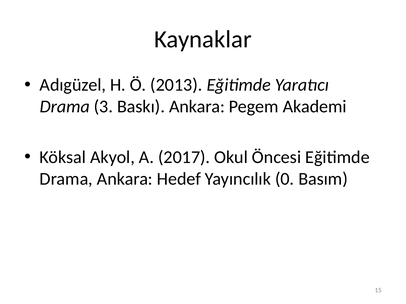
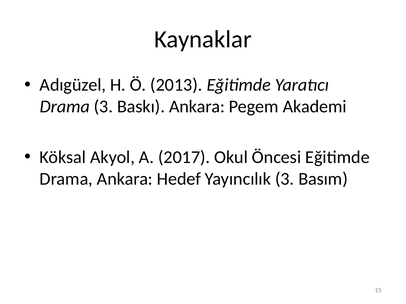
Yayıncılık 0: 0 -> 3
